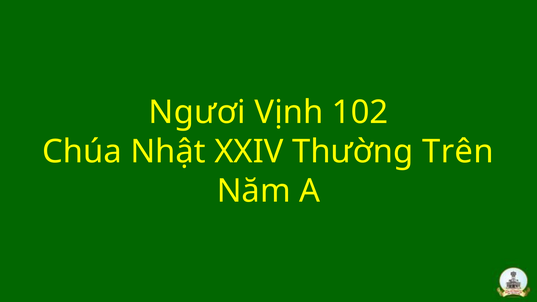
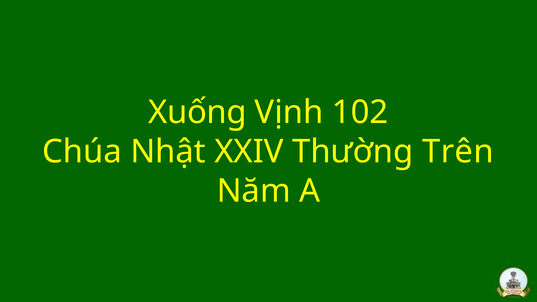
Ngươi: Ngươi -> Xuống
